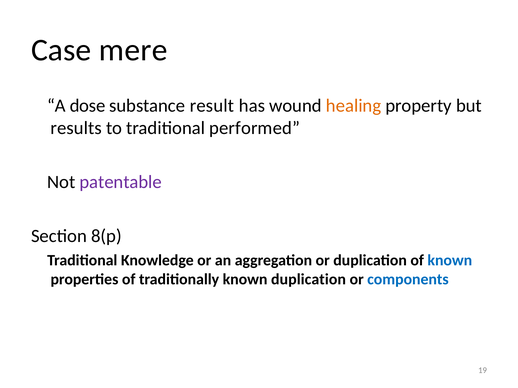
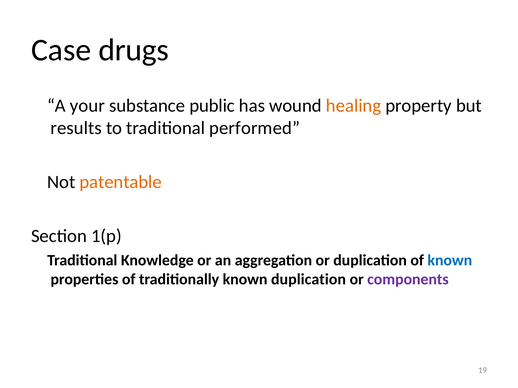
mere: mere -> drugs
dose: dose -> your
result: result -> public
patentable colour: purple -> orange
8(p: 8(p -> 1(p
components colour: blue -> purple
